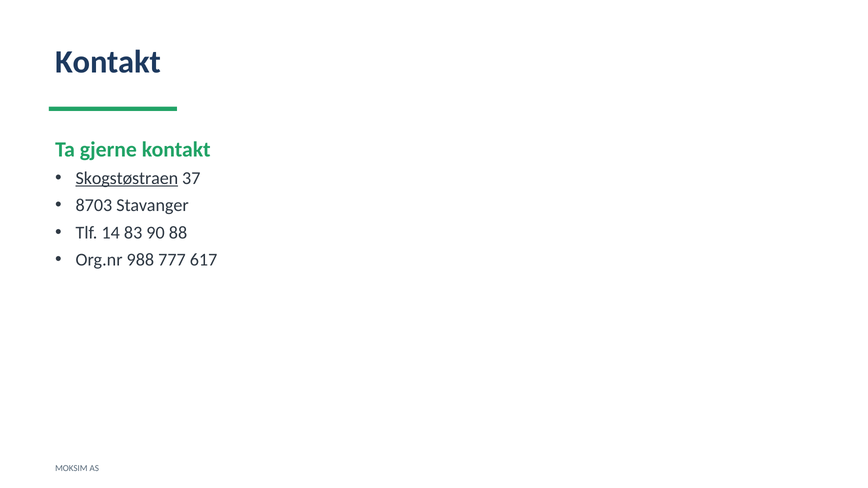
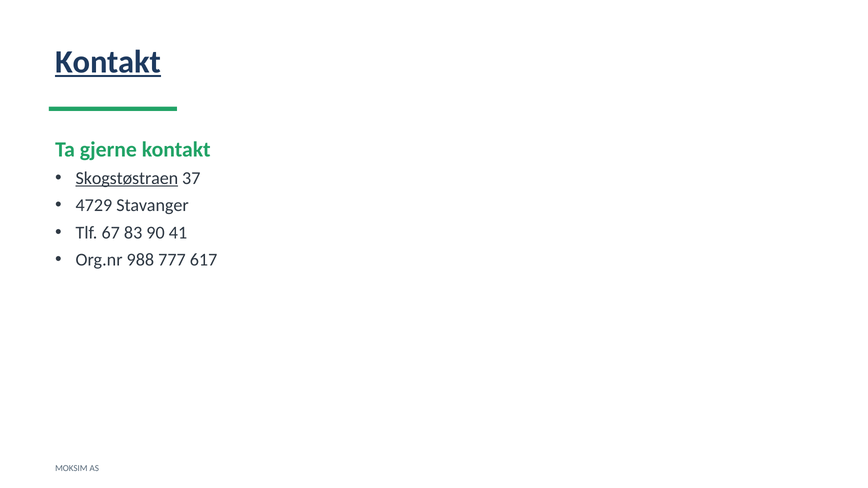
Kontakt at (108, 62) underline: none -> present
8703: 8703 -> 4729
14: 14 -> 67
88: 88 -> 41
